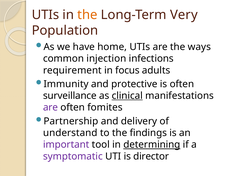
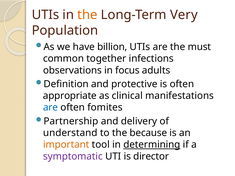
home: home -> billion
ways: ways -> must
injection: injection -> together
requirement: requirement -> observations
Immunity: Immunity -> Definition
surveillance: surveillance -> appropriate
clinical underline: present -> none
are at (51, 108) colour: purple -> blue
findings: findings -> because
important colour: purple -> orange
